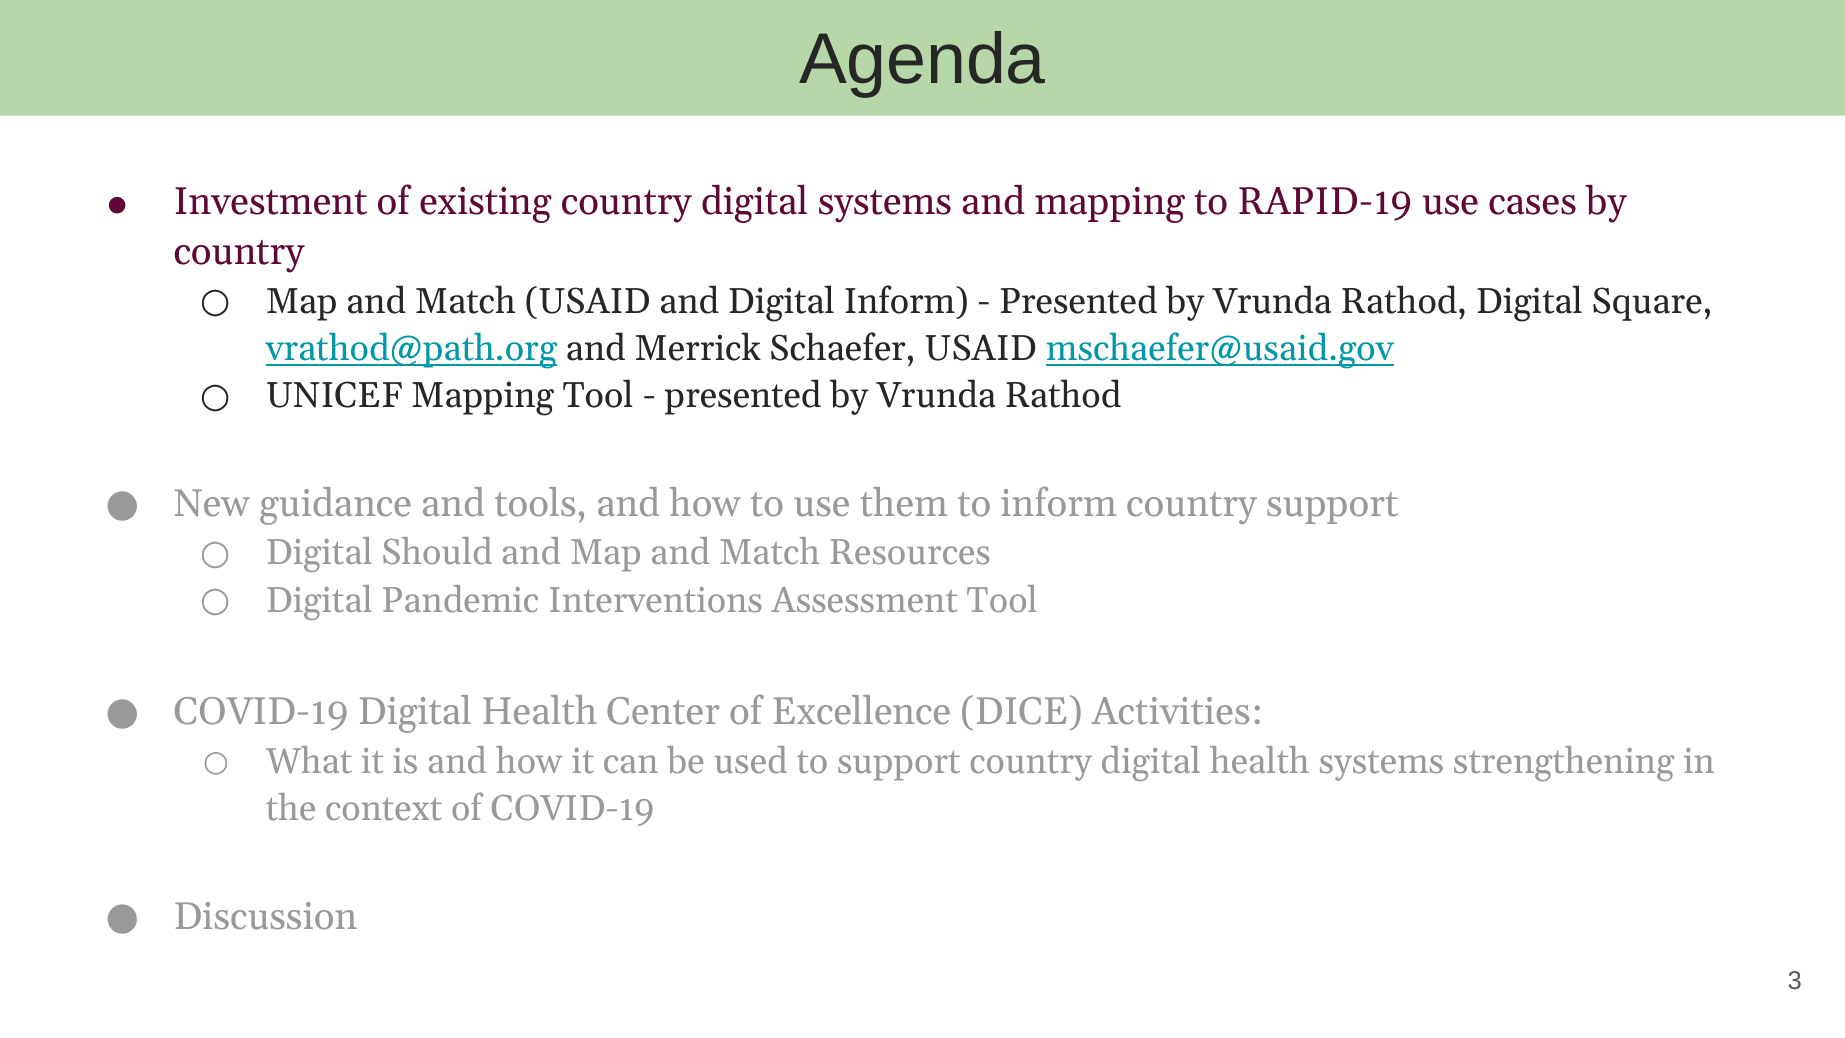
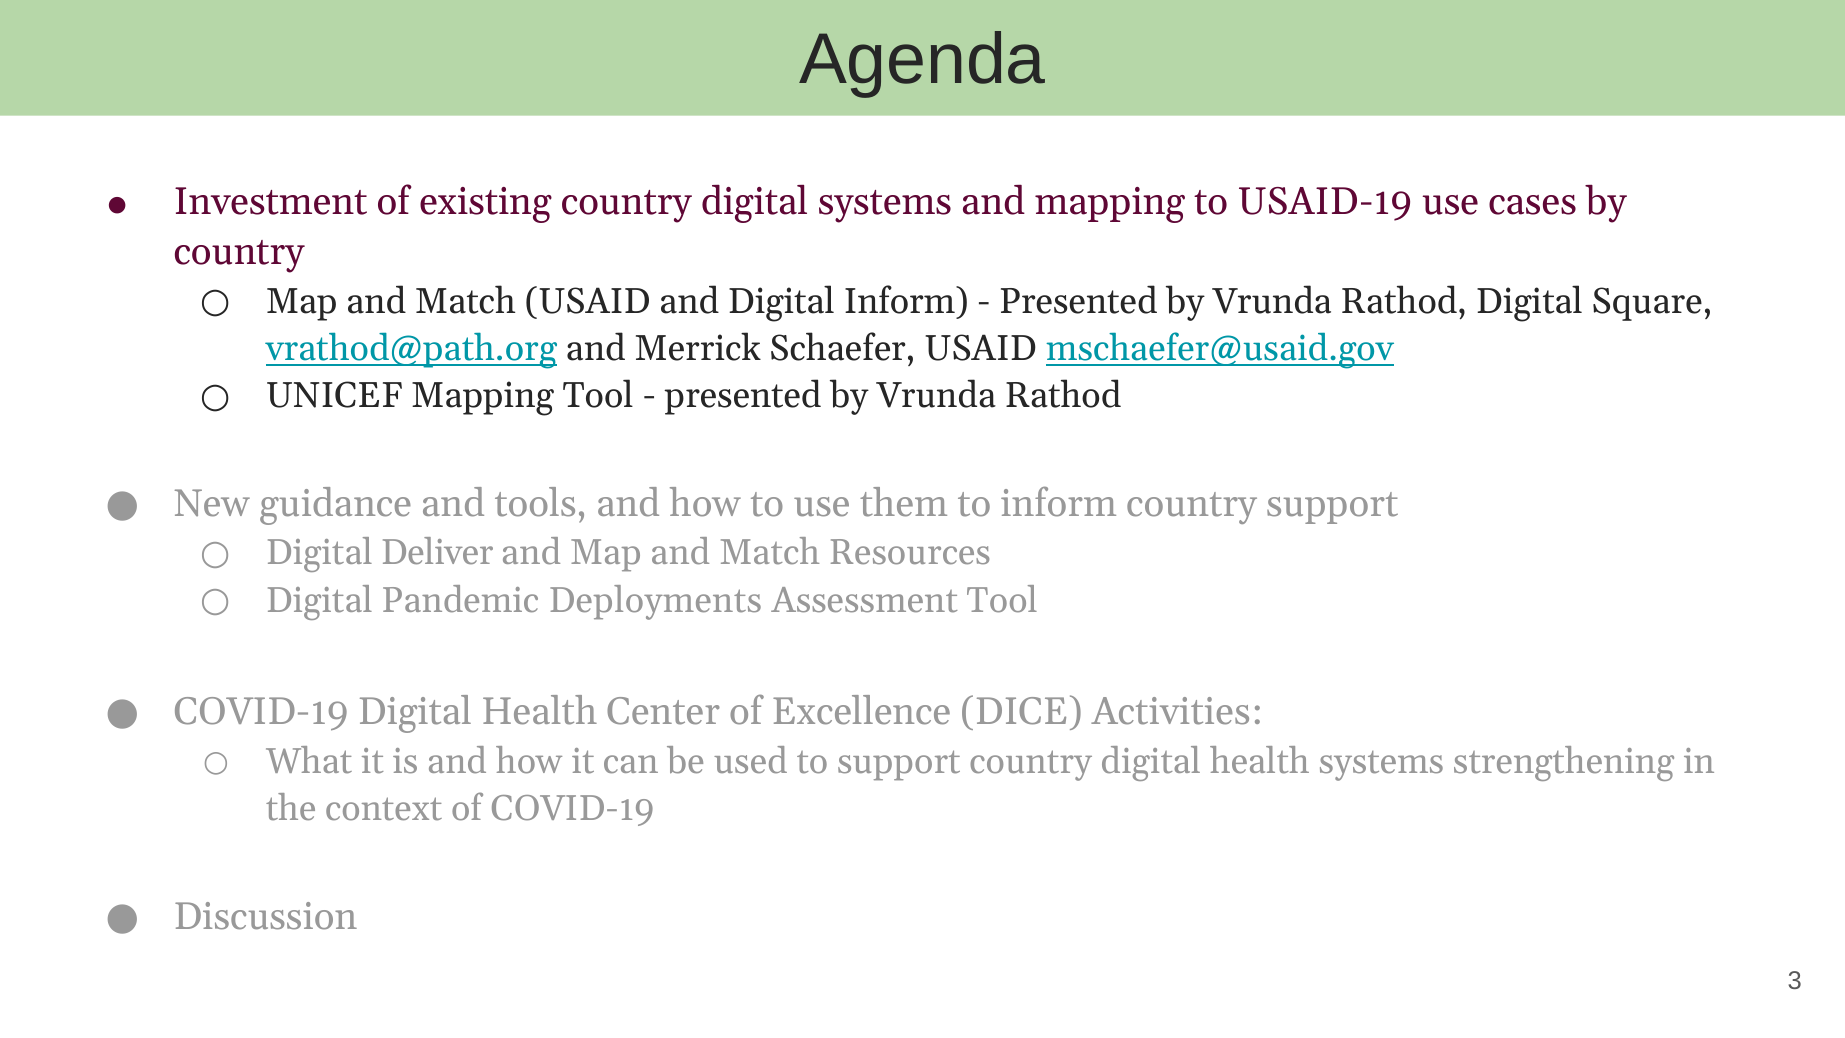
RAPID-19: RAPID-19 -> USAID-19
Should: Should -> Deliver
Interventions: Interventions -> Deployments
